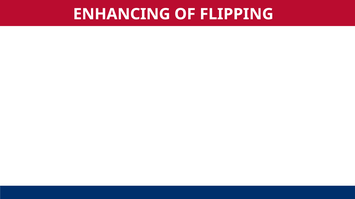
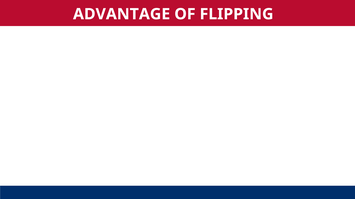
ENHANCING: ENHANCING -> ADVANTAGE
